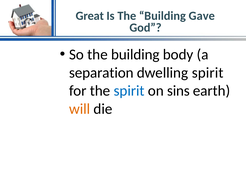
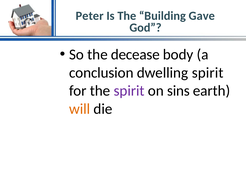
Great: Great -> Peter
So the building: building -> decease
separation: separation -> conclusion
spirit at (129, 90) colour: blue -> purple
